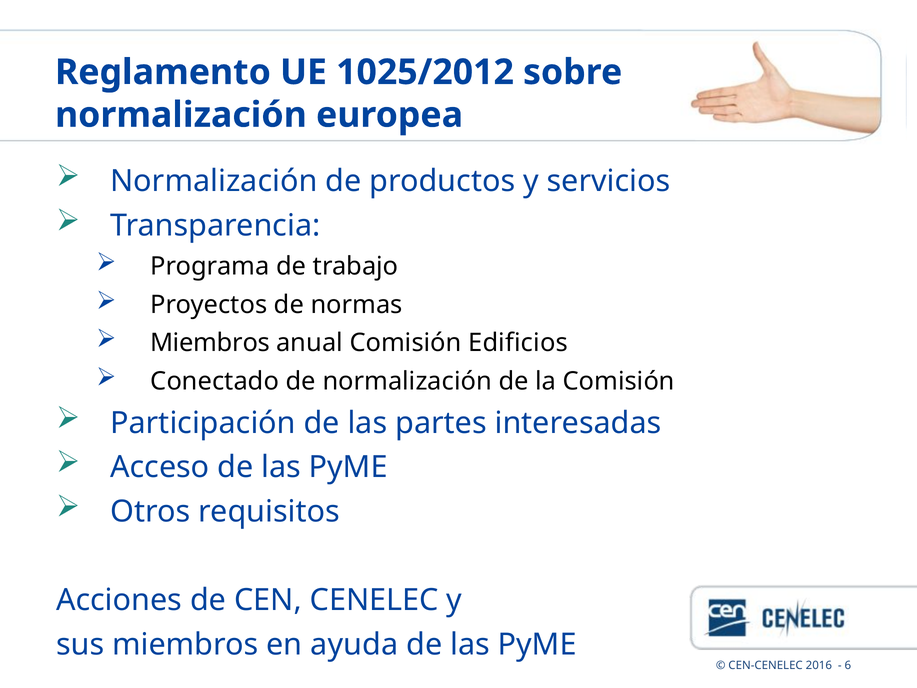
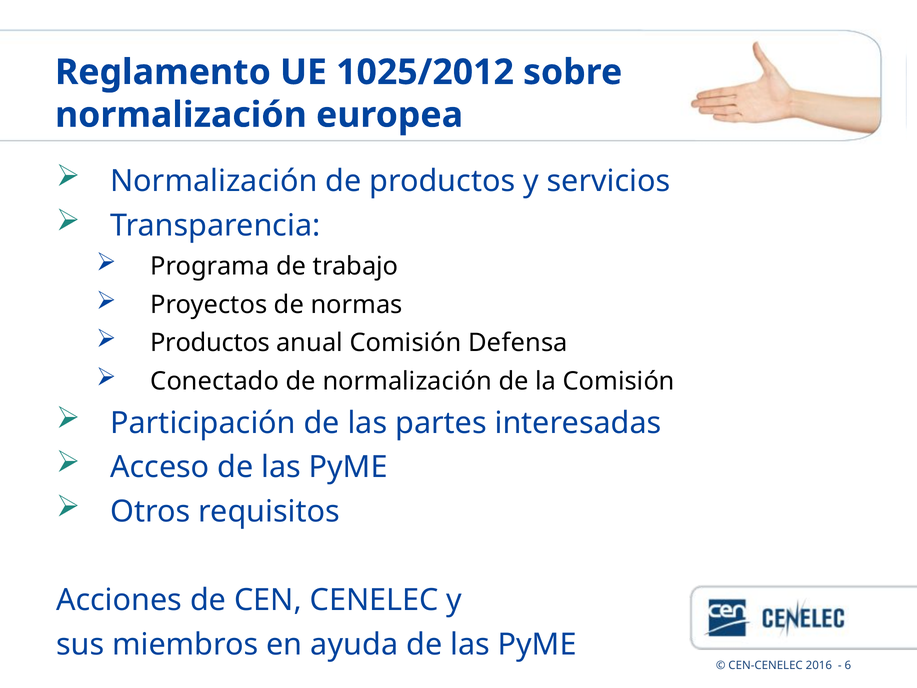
Miembros at (210, 343): Miembros -> Productos
Edificios: Edificios -> Defensa
